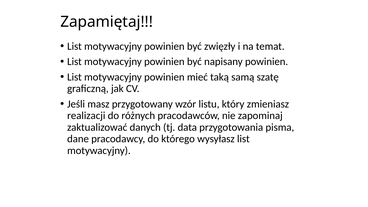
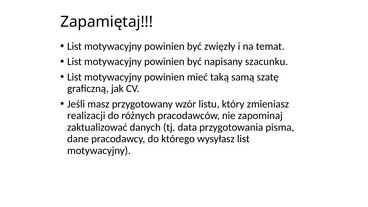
napisany powinien: powinien -> szacunku
